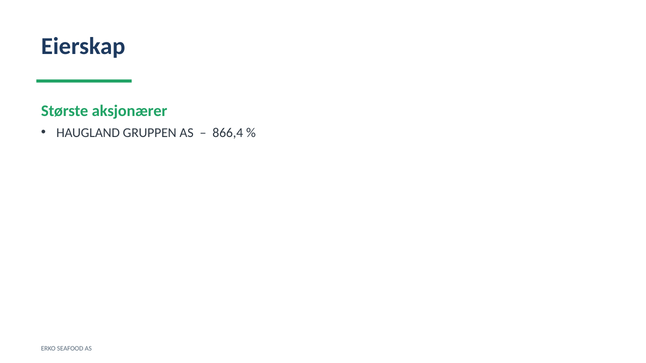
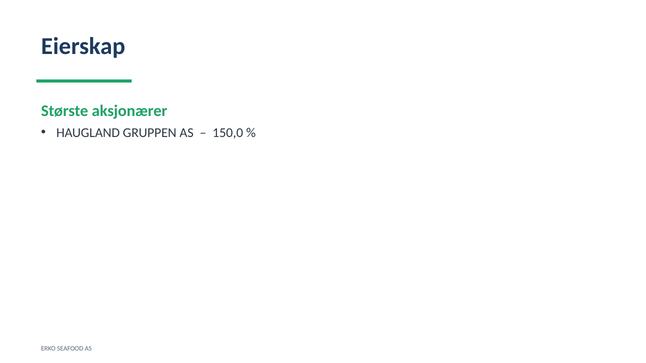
866,4: 866,4 -> 150,0
